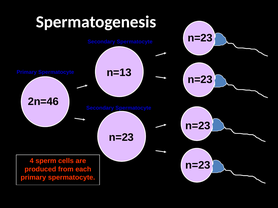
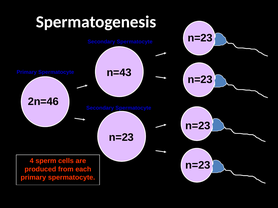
n=13: n=13 -> n=43
